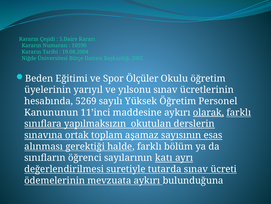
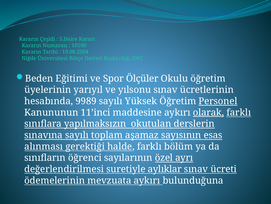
5269: 5269 -> 9989
Personel underline: none -> present
sınavına ortak: ortak -> sayılı
katı: katı -> özel
tutarda: tutarda -> aylıklar
